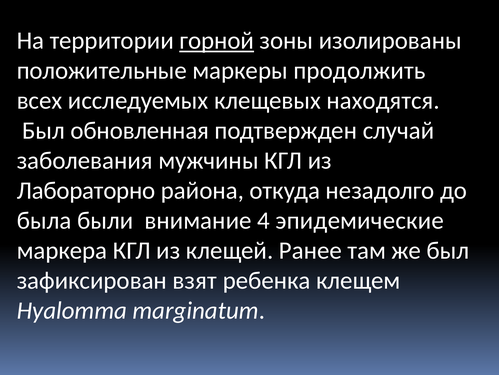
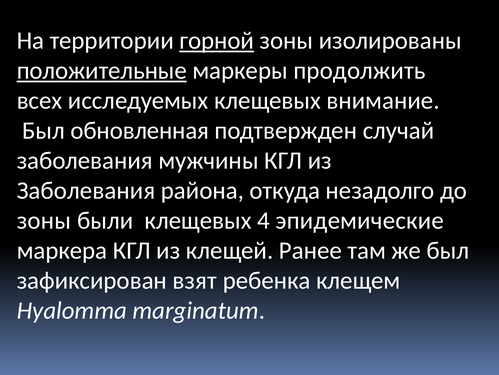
положительные underline: none -> present
находятся: находятся -> внимание
Лабораторно at (86, 190): Лабораторно -> Заболевания
была at (44, 220): была -> зоны
были внимание: внимание -> клещевых
